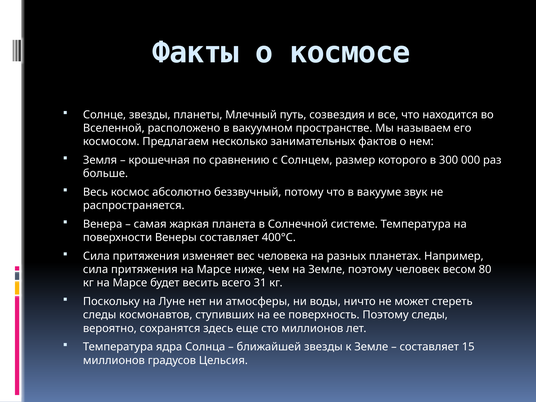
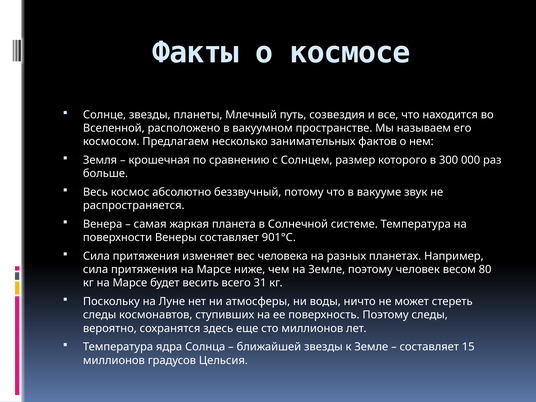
400°С: 400°С -> 901°С
